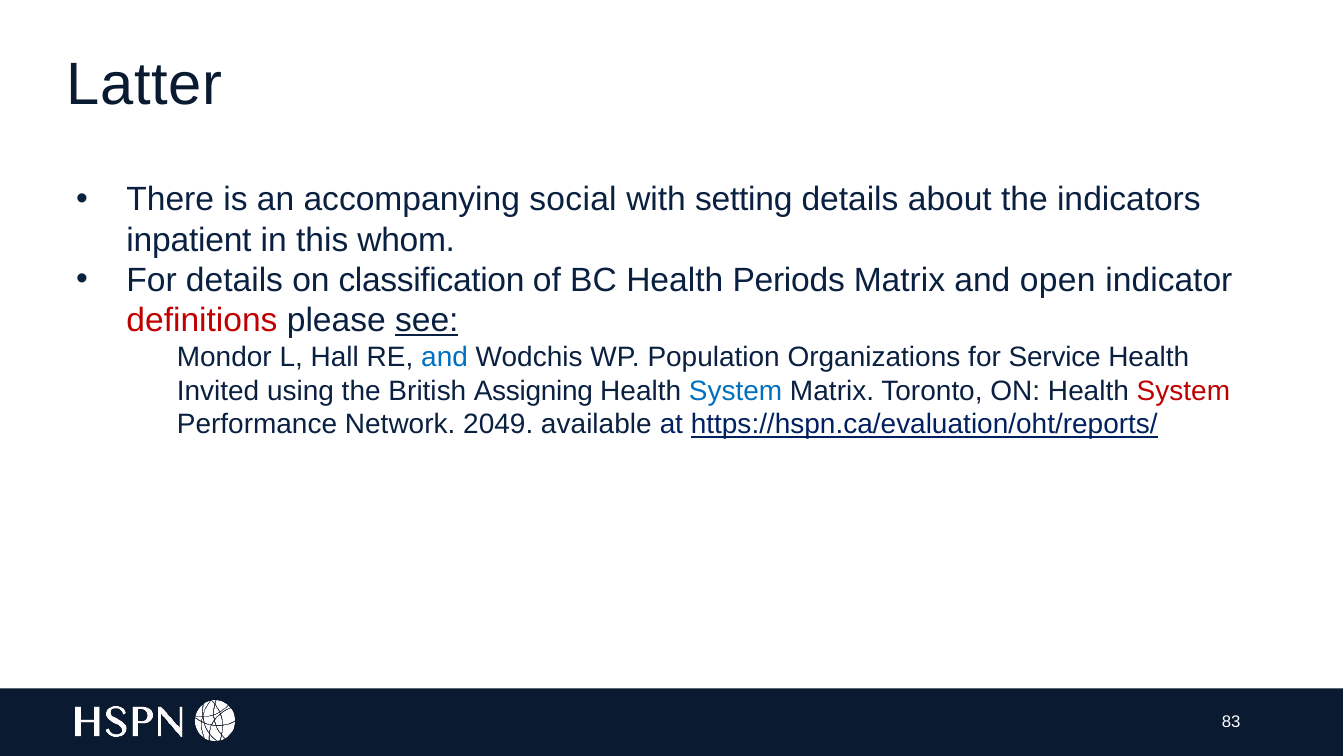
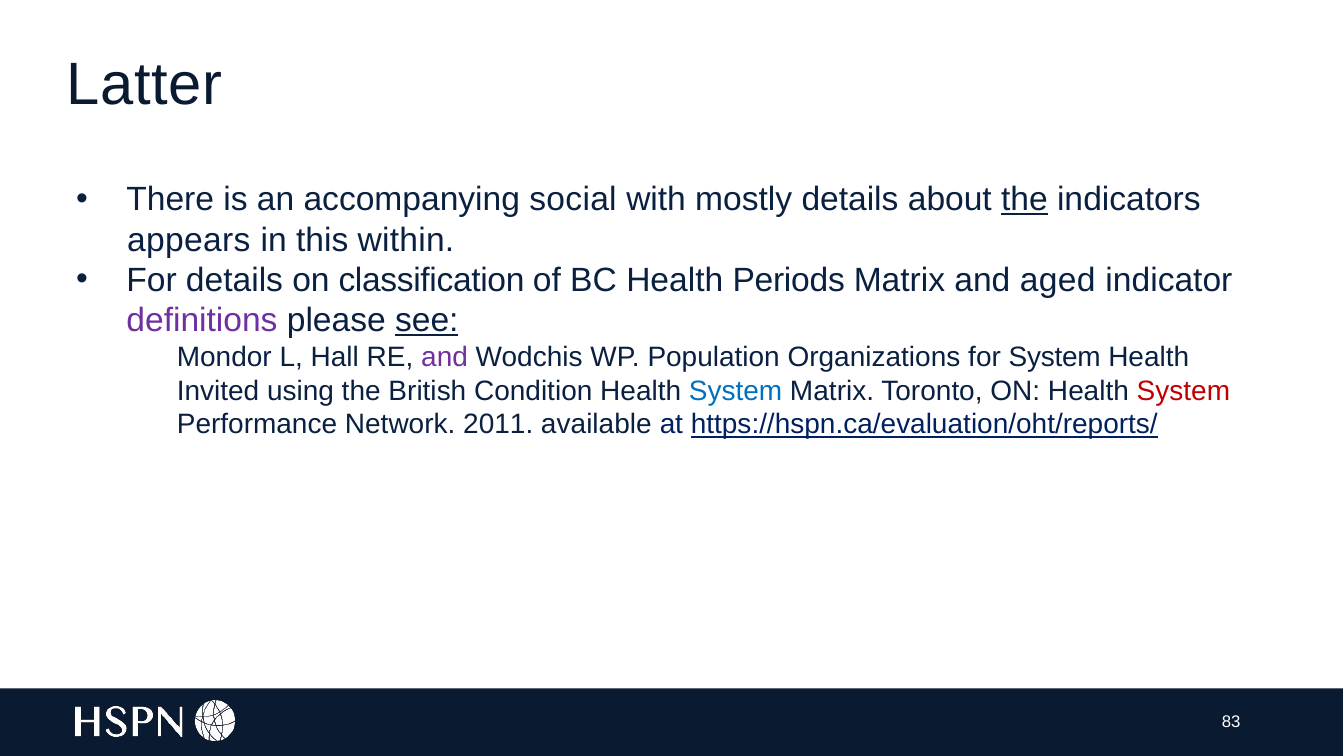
setting: setting -> mostly
the at (1024, 200) underline: none -> present
inpatient: inpatient -> appears
whom: whom -> within
open: open -> aged
definitions colour: red -> purple
and at (445, 357) colour: blue -> purple
for Service: Service -> System
Assigning: Assigning -> Condition
2049: 2049 -> 2011
